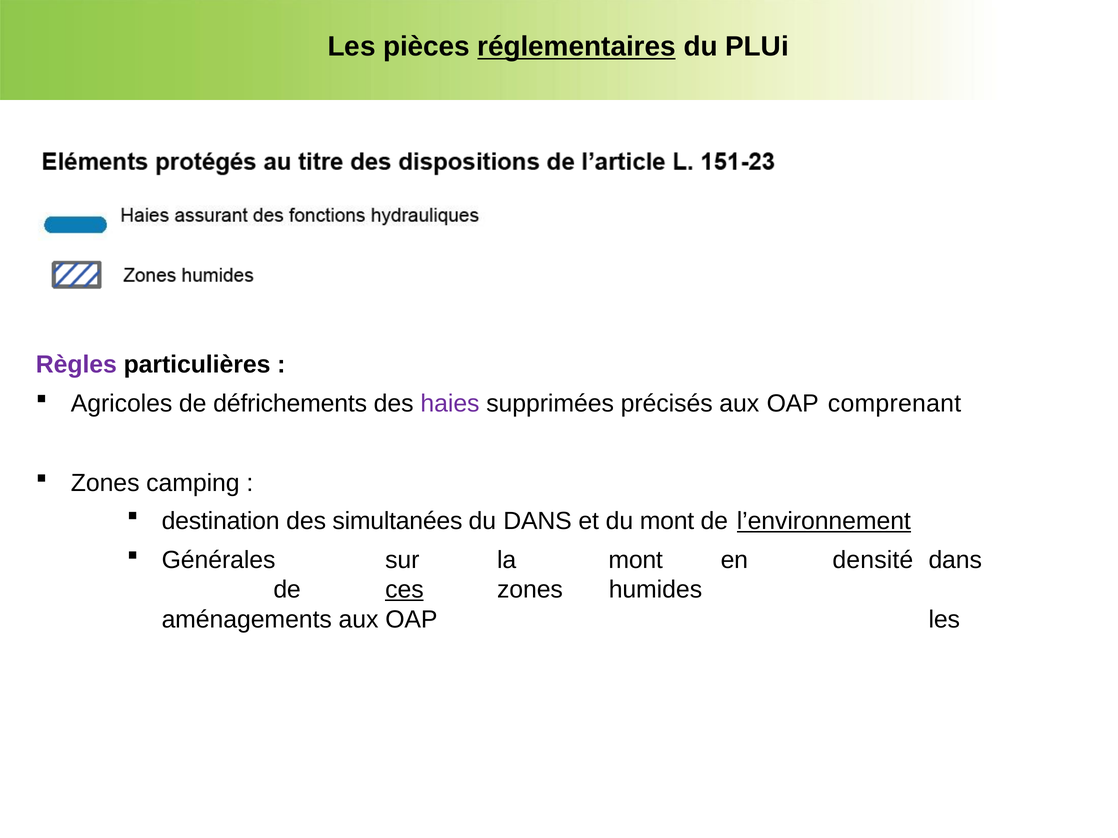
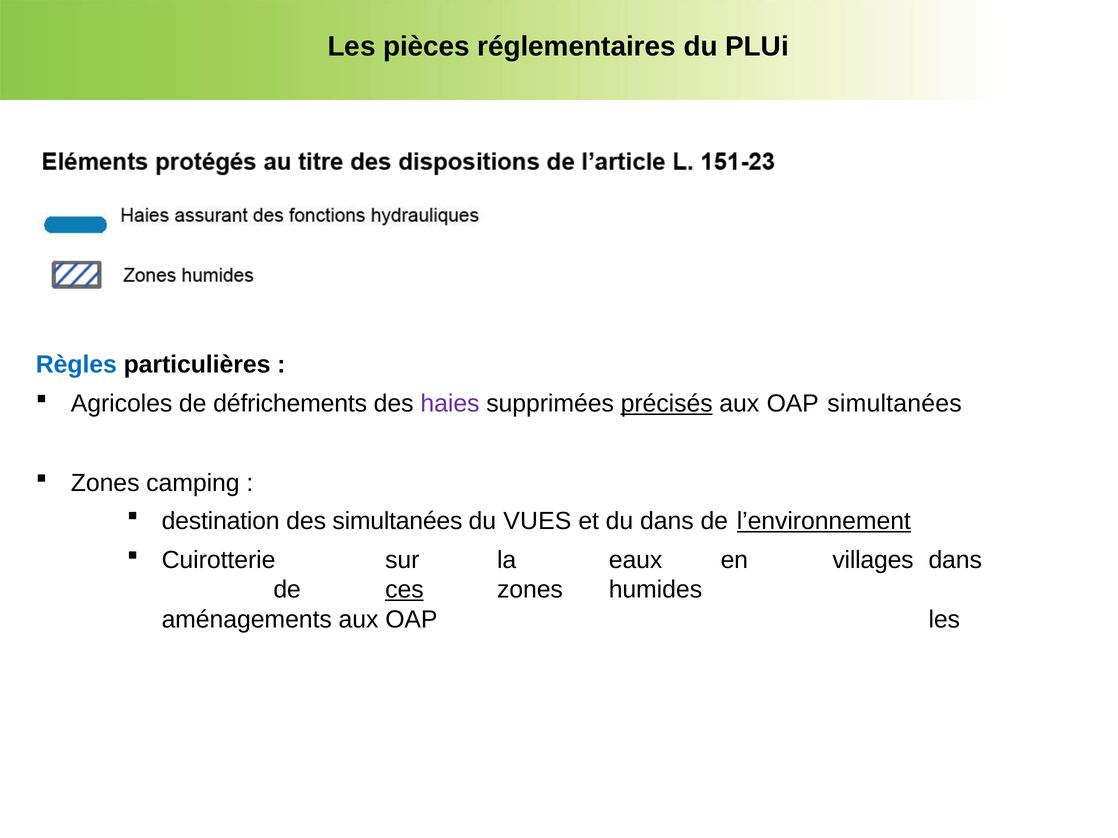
réglementaires underline: present -> none
Règles colour: purple -> blue
précisés underline: none -> present
OAP comprenant: comprenant -> simultanées
du DANS: DANS -> VUES
du mont: mont -> dans
Générales: Générales -> Cuirotterie
la mont: mont -> eaux
densité: densité -> villages
